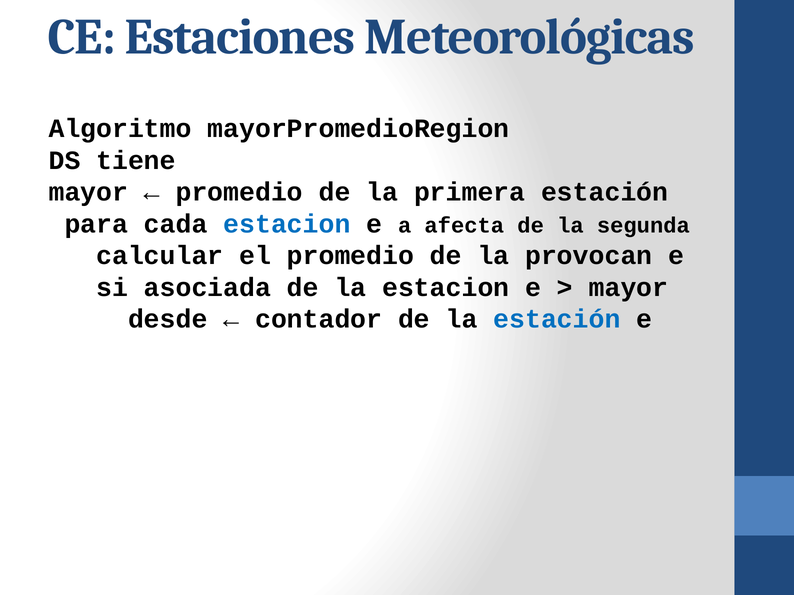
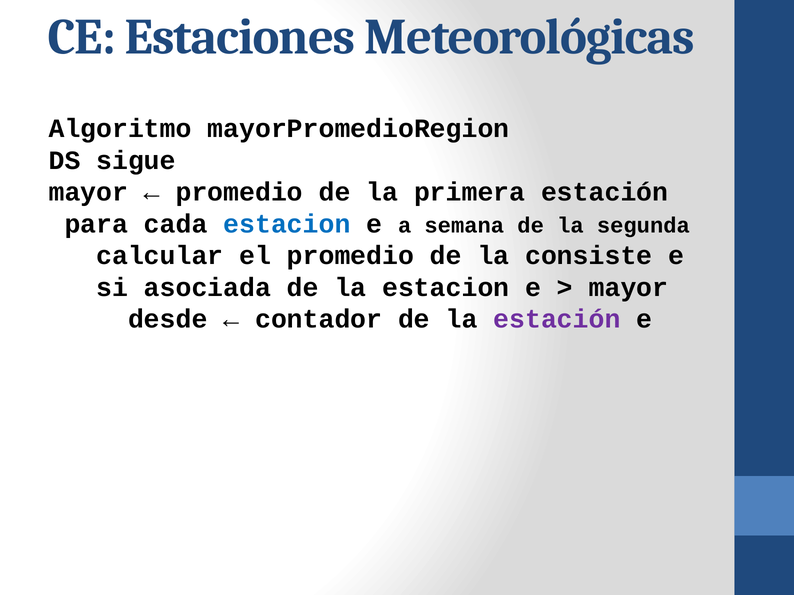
tiene: tiene -> sigue
afecta: afecta -> semana
provocan: provocan -> consiste
estación at (557, 319) colour: blue -> purple
